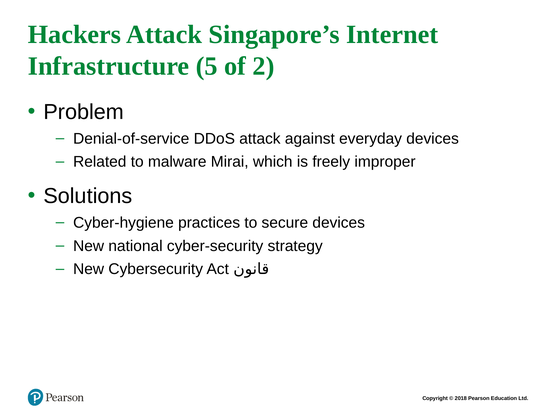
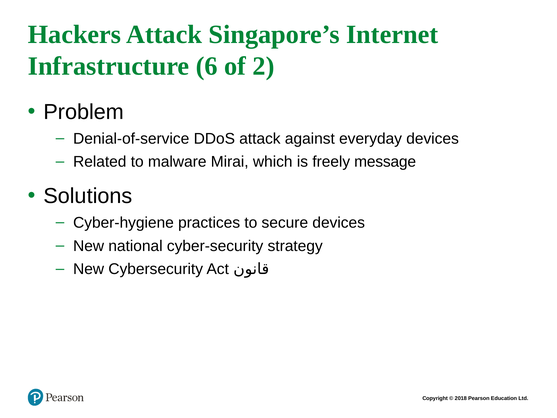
5: 5 -> 6
improper: improper -> message
